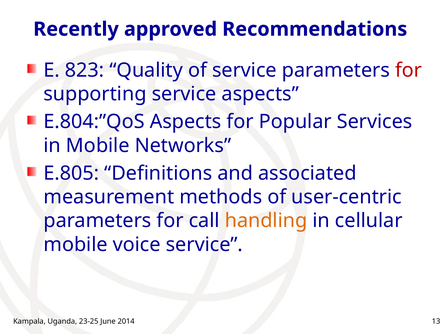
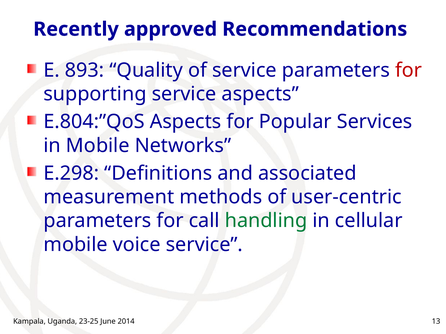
823: 823 -> 893
E.805: E.805 -> E.298
handling colour: orange -> green
